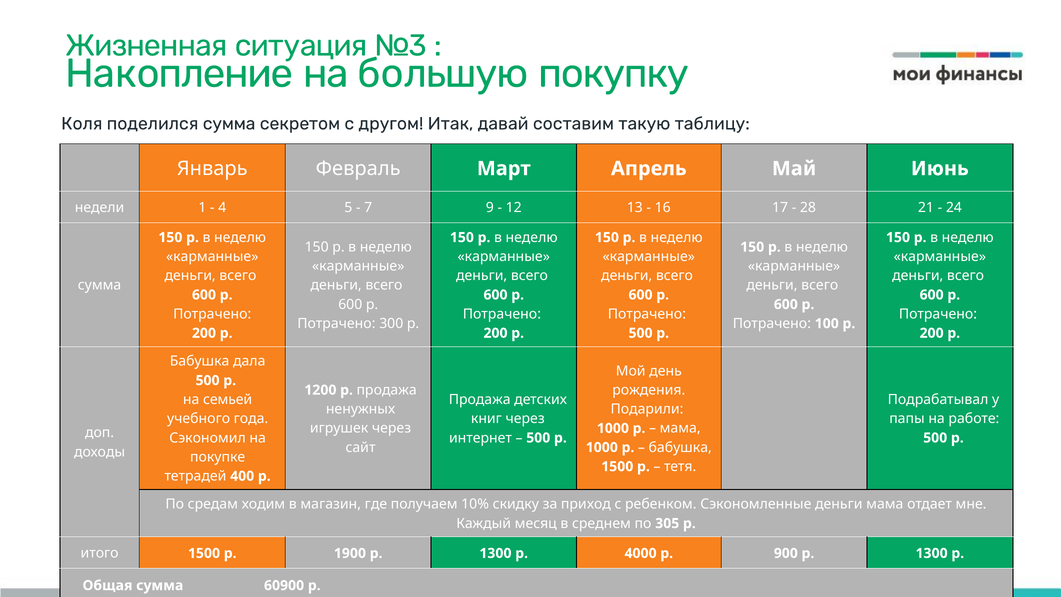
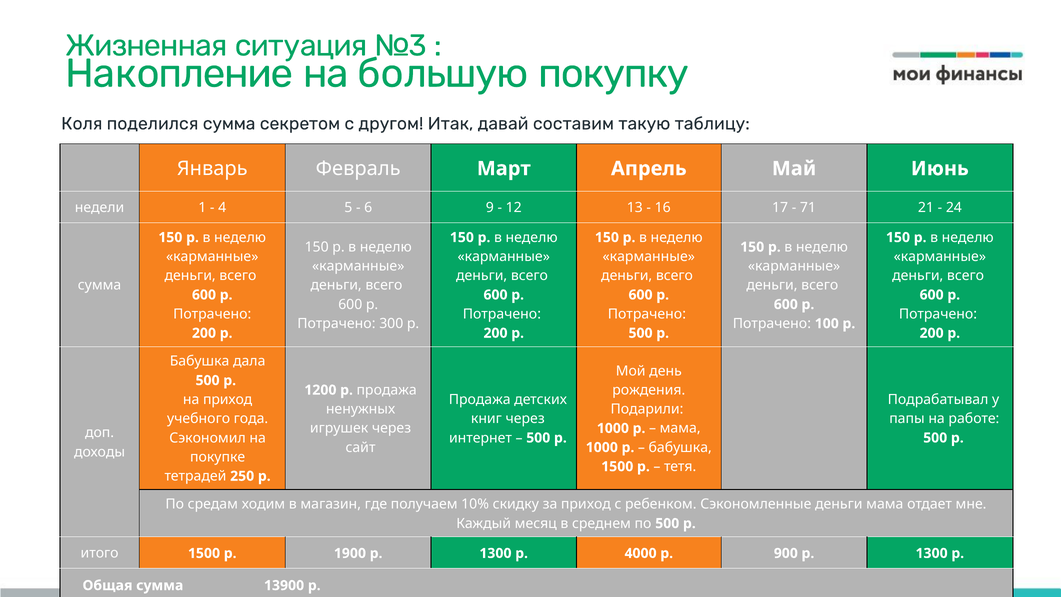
7: 7 -> 6
28: 28 -> 71
на семьей: семьей -> приход
400: 400 -> 250
по 305: 305 -> 500
60900: 60900 -> 13900
